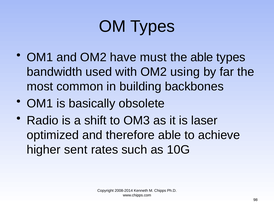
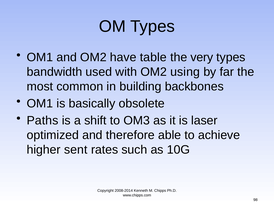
must: must -> table
the able: able -> very
Radio: Radio -> Paths
